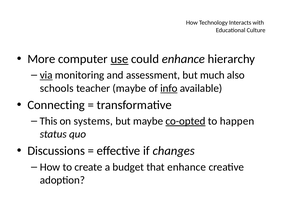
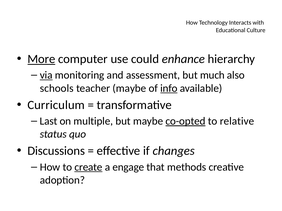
More underline: none -> present
use underline: present -> none
Connecting: Connecting -> Curriculum
This: This -> Last
systems: systems -> multiple
happen: happen -> relative
create underline: none -> present
budget: budget -> engage
that enhance: enhance -> methods
